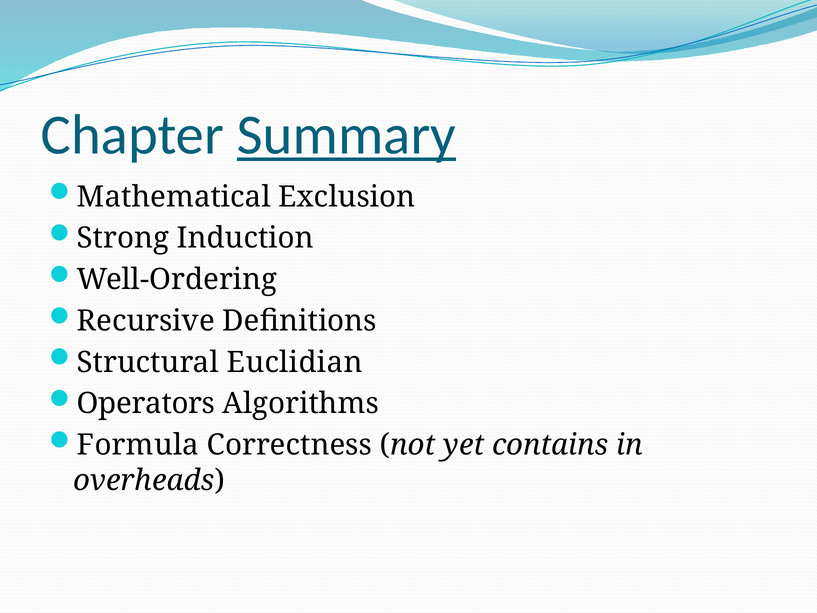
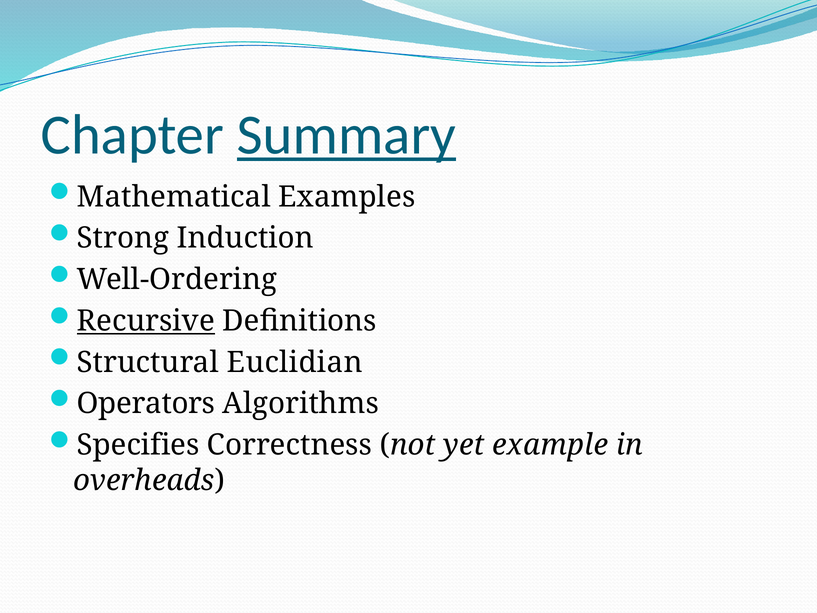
Exclusion: Exclusion -> Examples
Recursive underline: none -> present
Formula: Formula -> Specifies
contains: contains -> example
